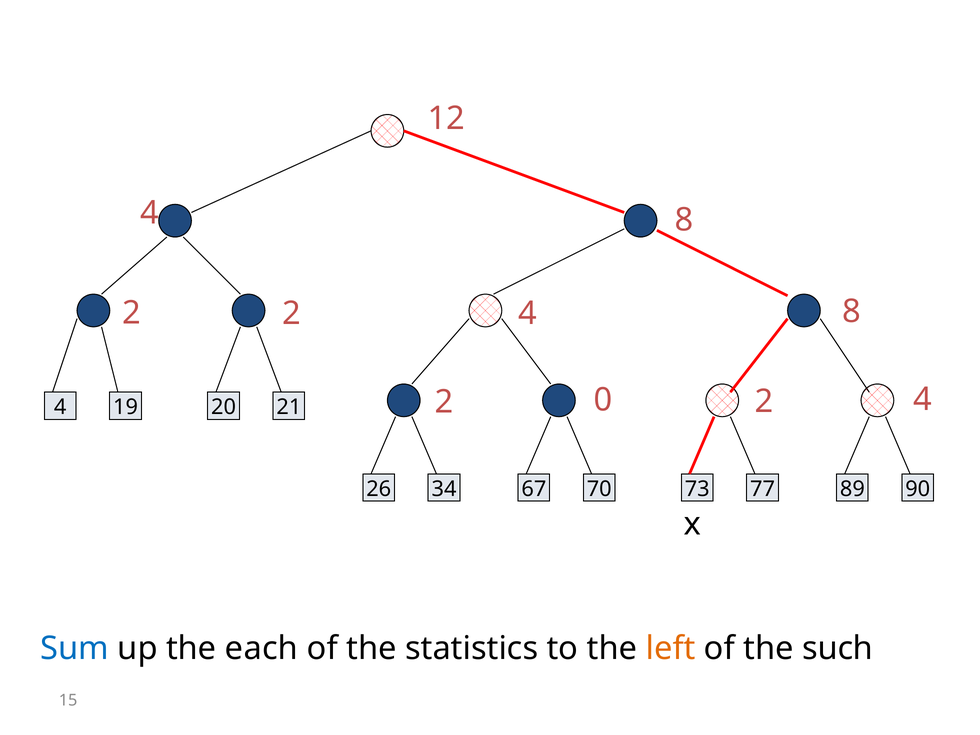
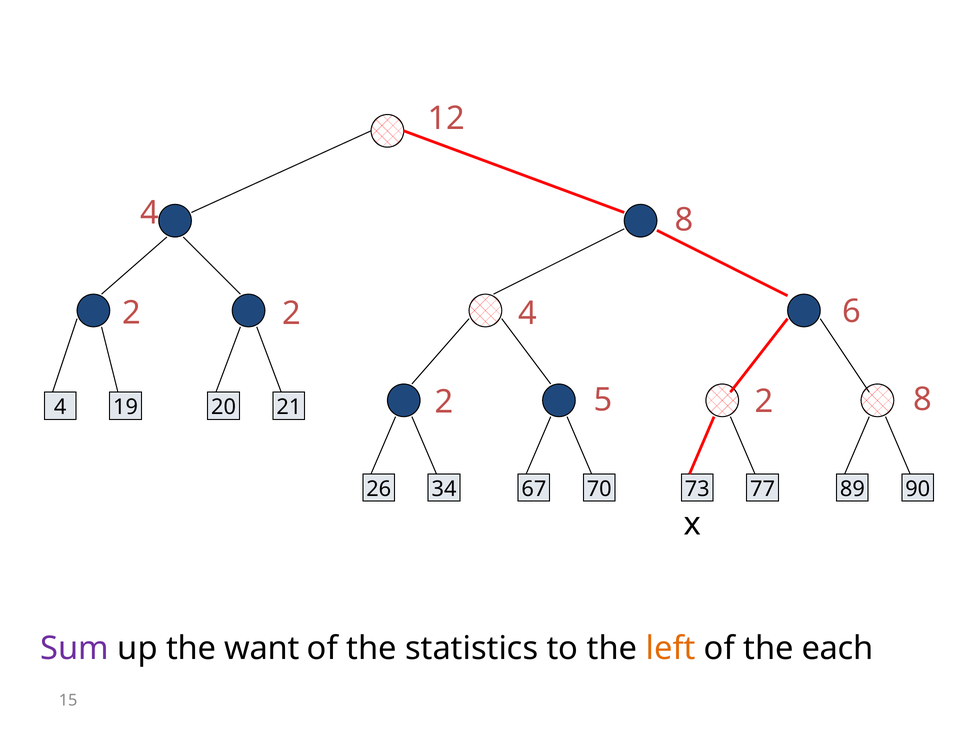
8 at (851, 311): 8 -> 6
4 at (923, 399): 4 -> 8
0: 0 -> 5
Sum colour: blue -> purple
each: each -> want
such: such -> each
